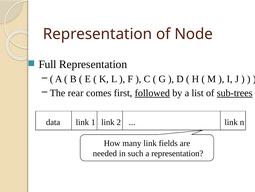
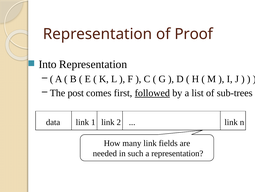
Node: Node -> Proof
Full: Full -> Into
rear: rear -> post
sub-trees underline: present -> none
